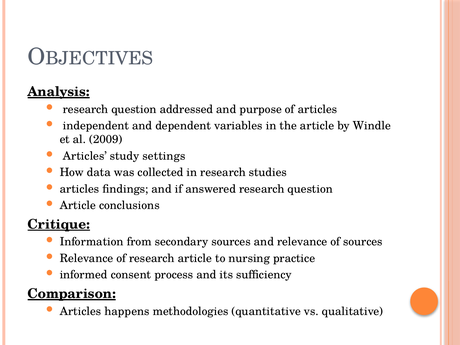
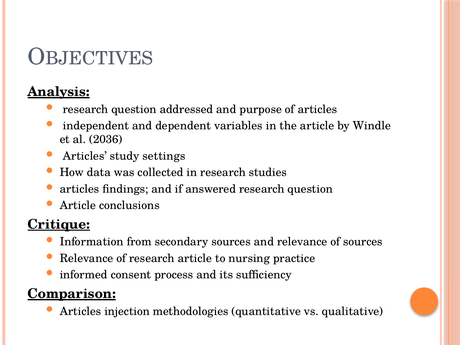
2009: 2009 -> 2036
happens: happens -> injection
